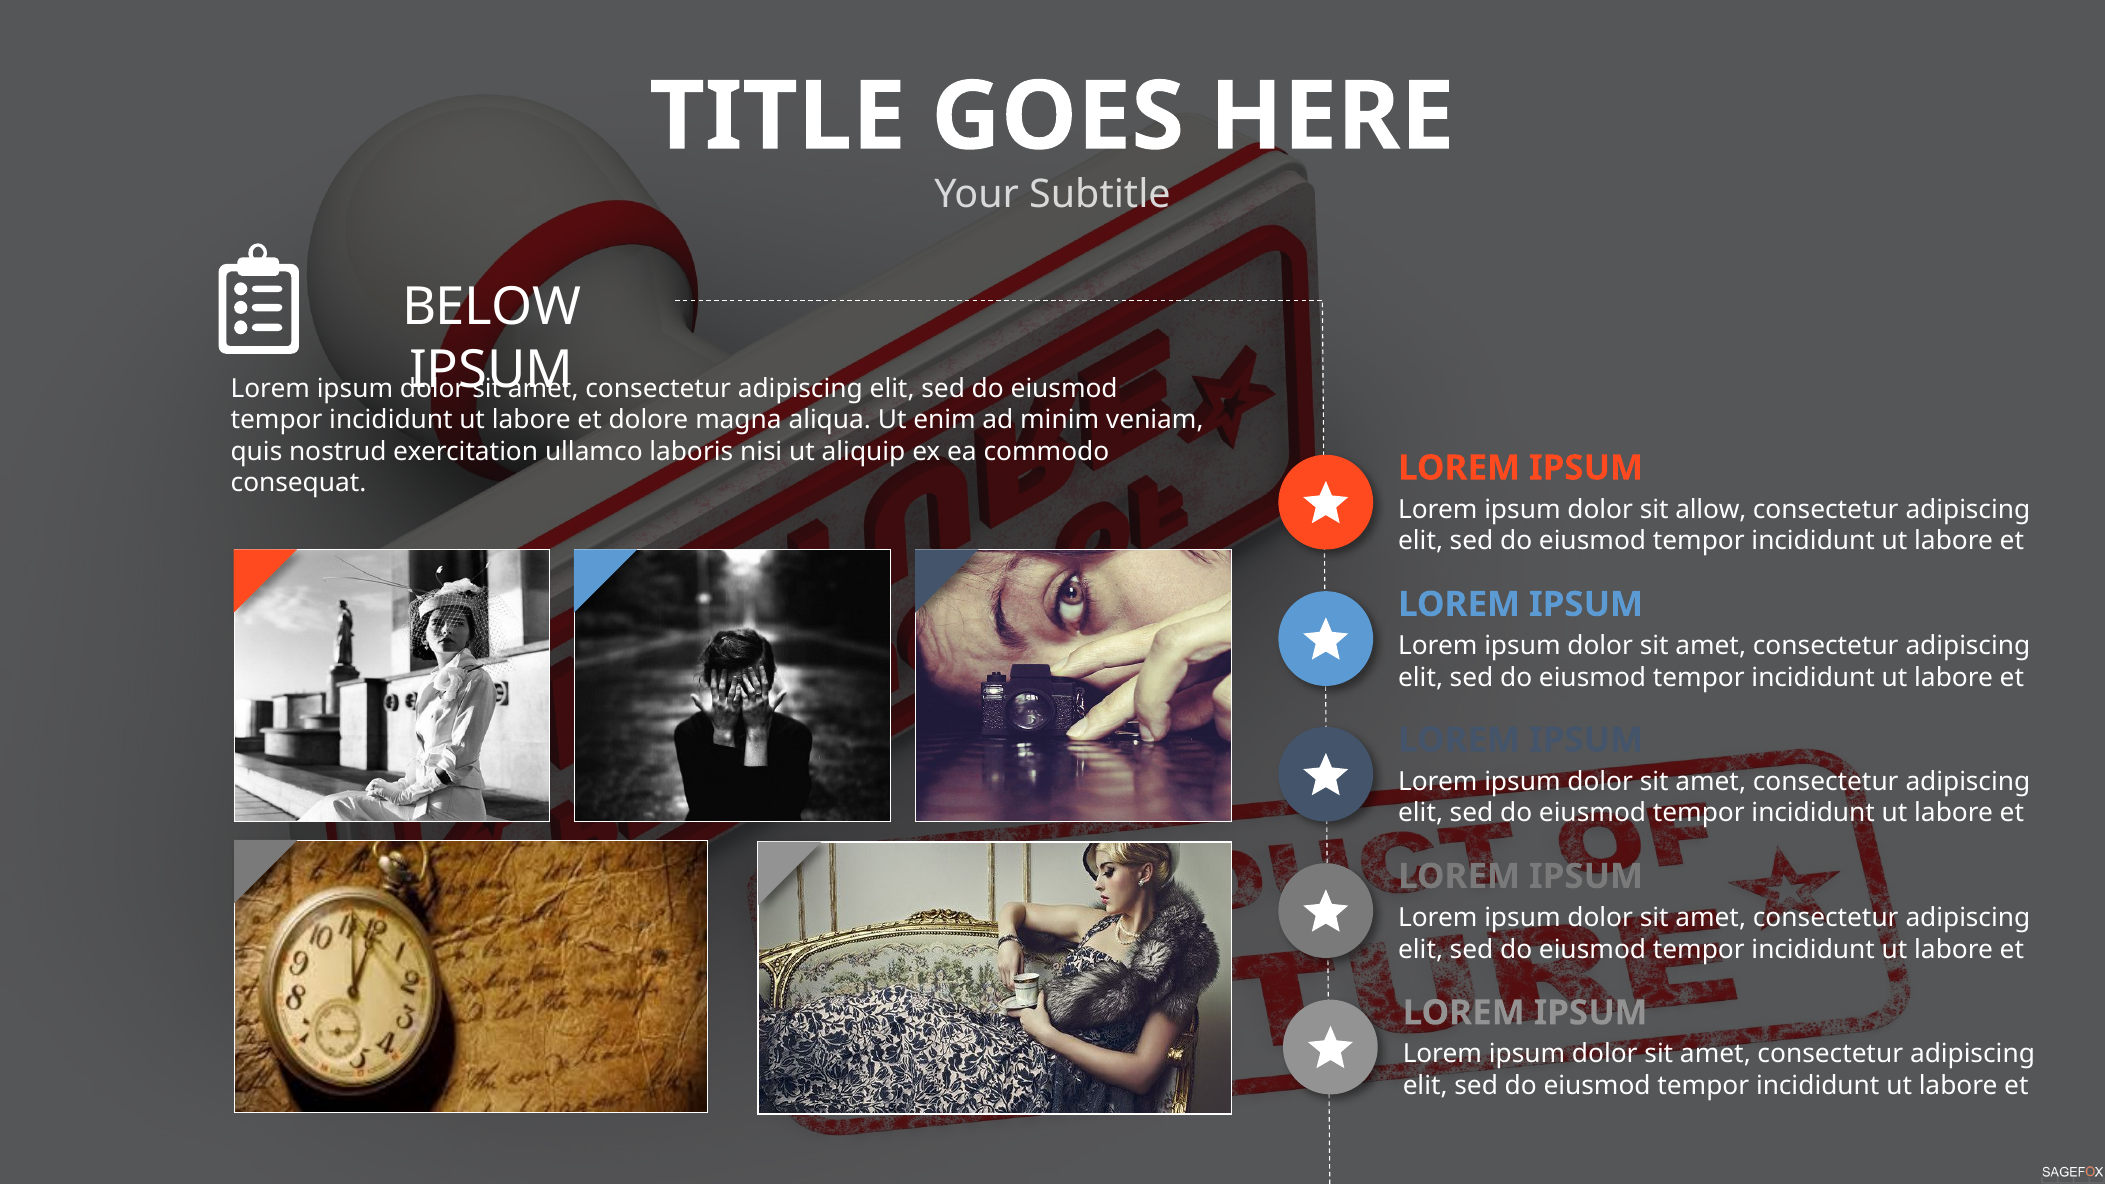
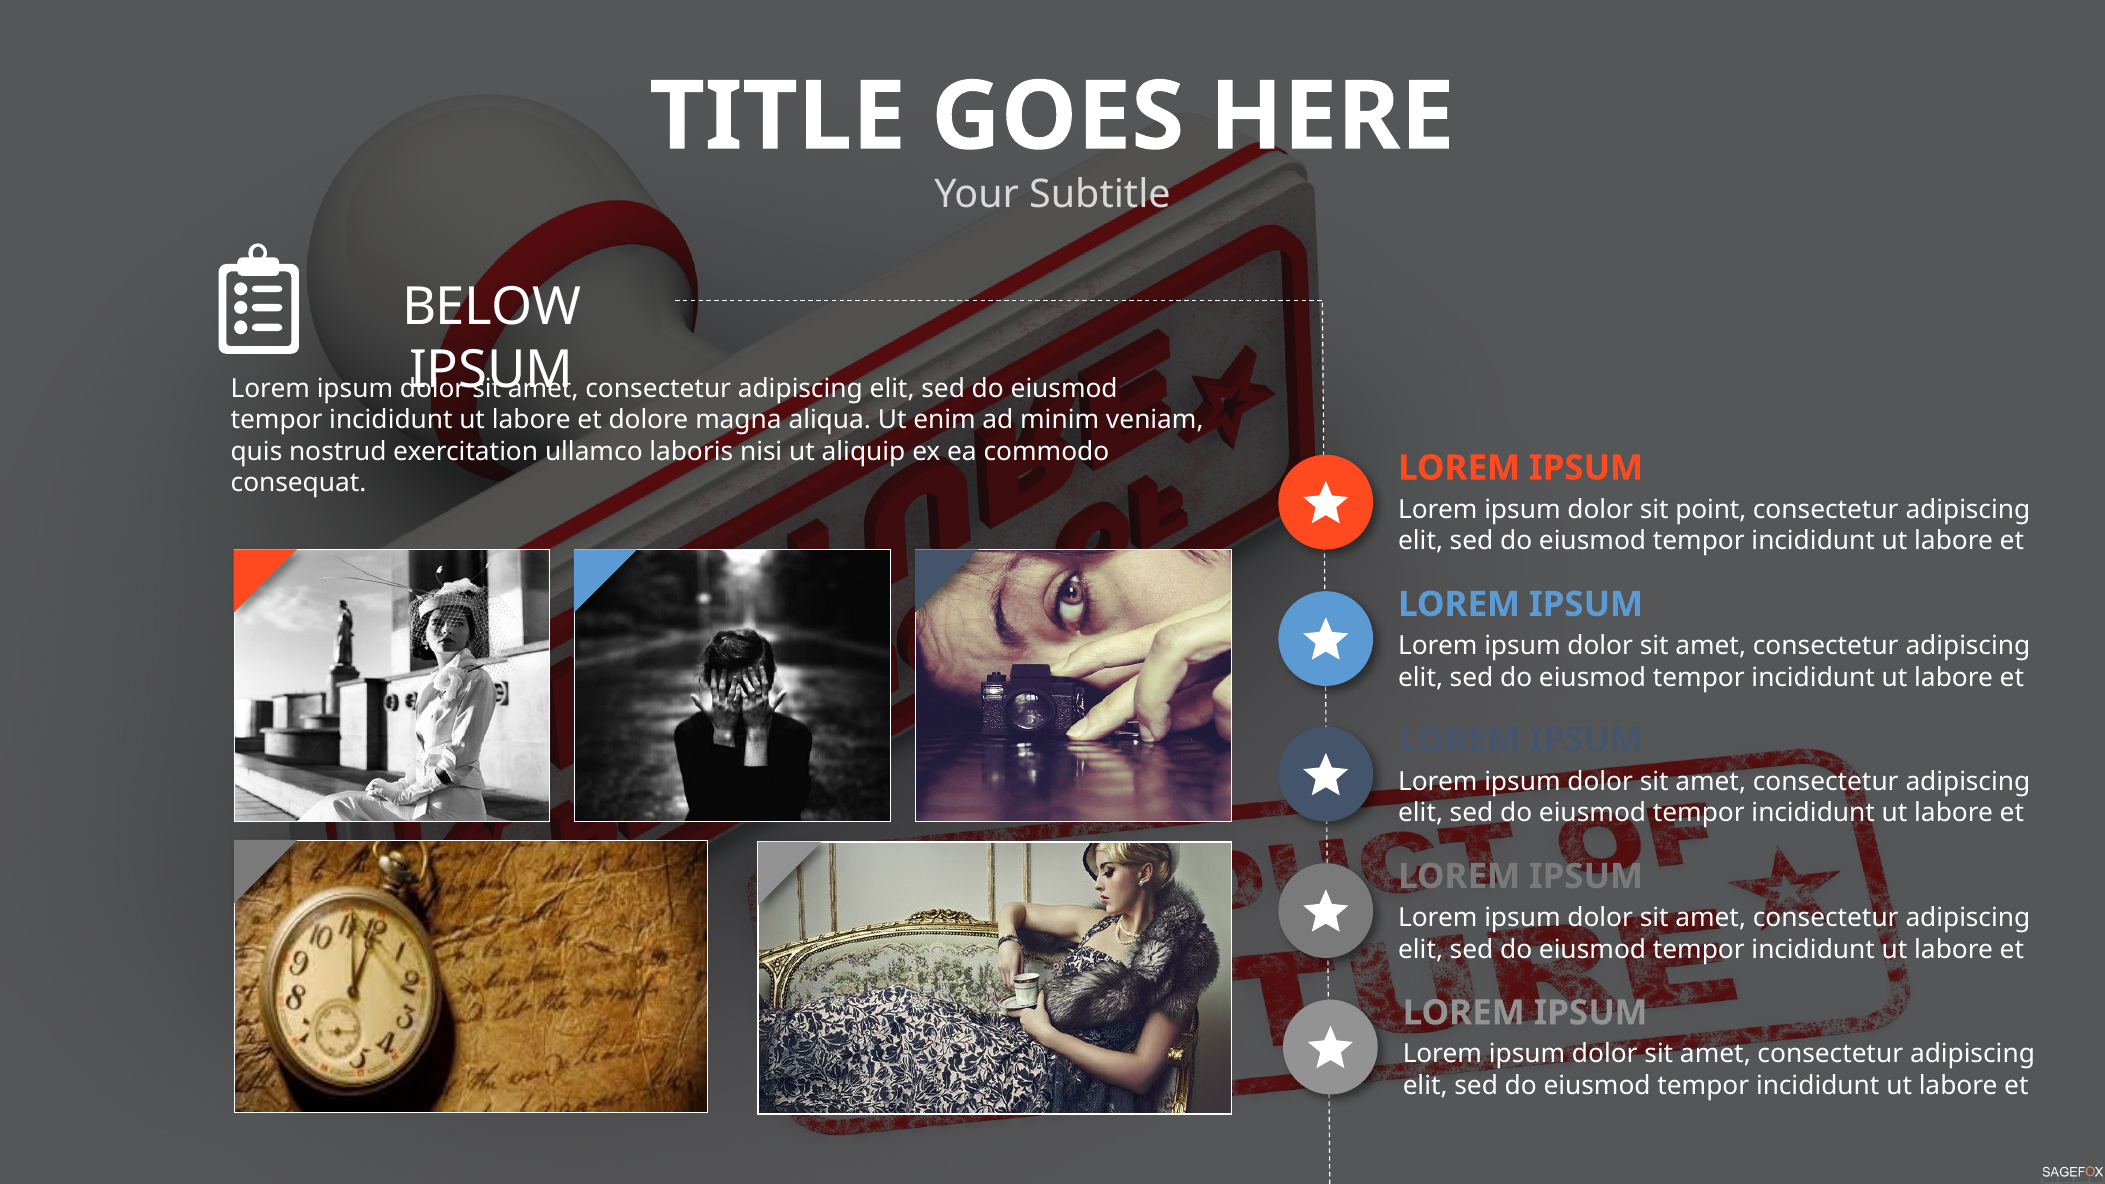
allow: allow -> point
